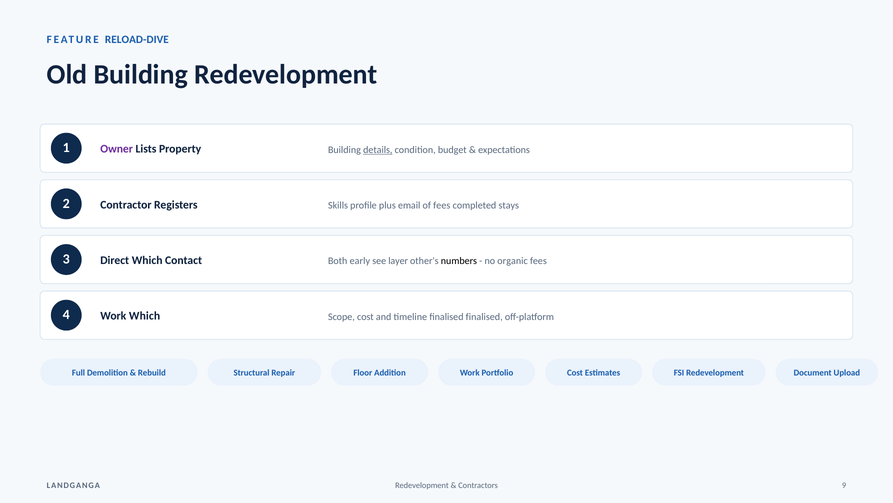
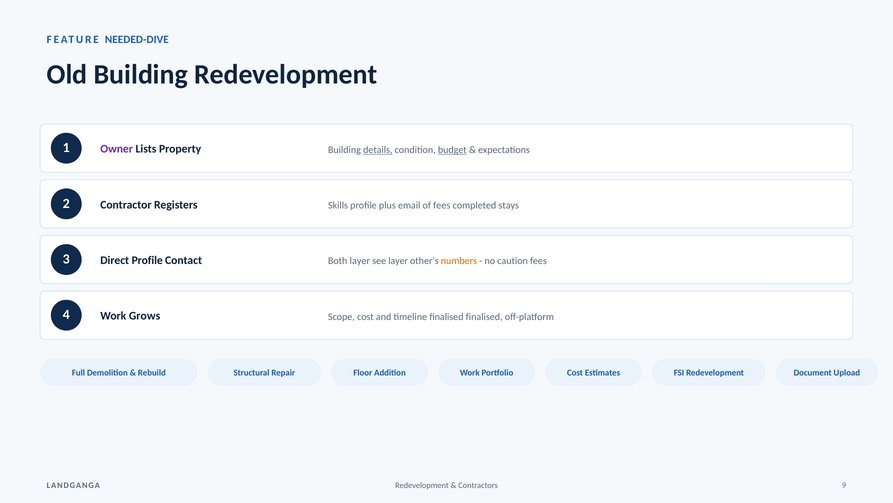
RELOAD-DIVE: RELOAD-DIVE -> NEEDED-DIVE
budget underline: none -> present
Direct Which: Which -> Profile
Both early: early -> layer
numbers colour: black -> orange
organic: organic -> caution
Work Which: Which -> Grows
